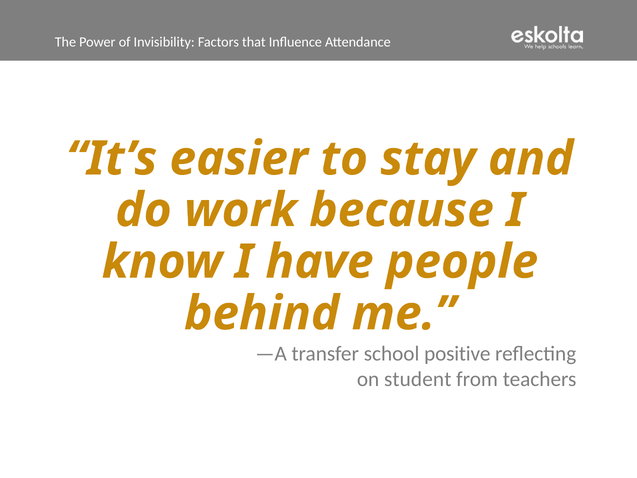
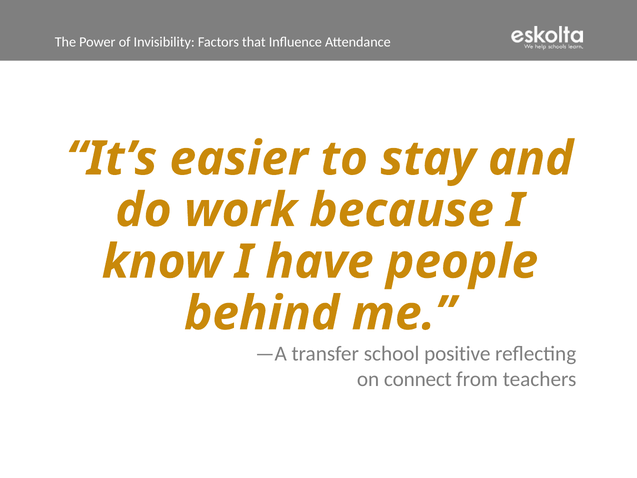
student: student -> connect
